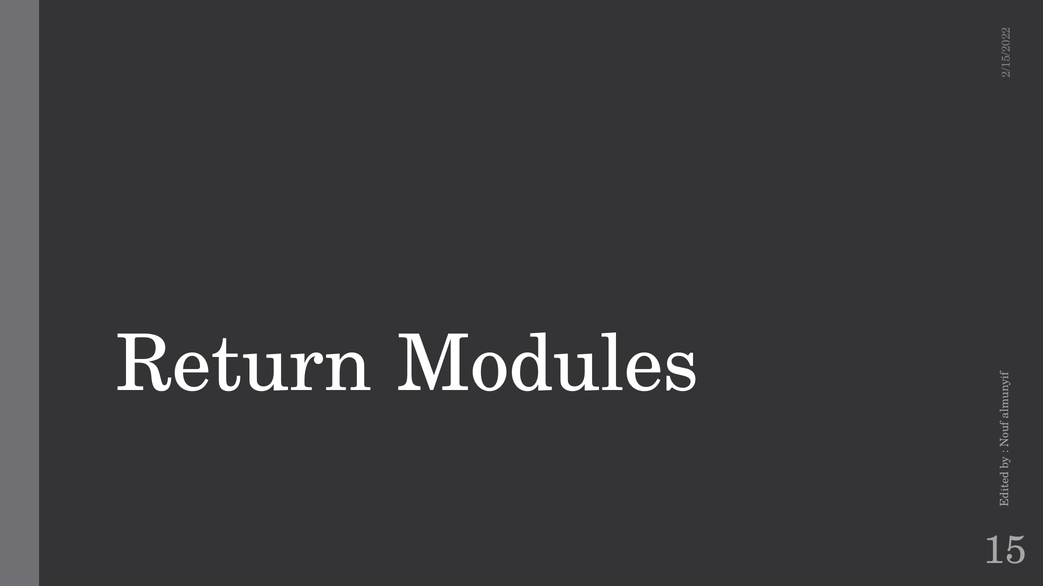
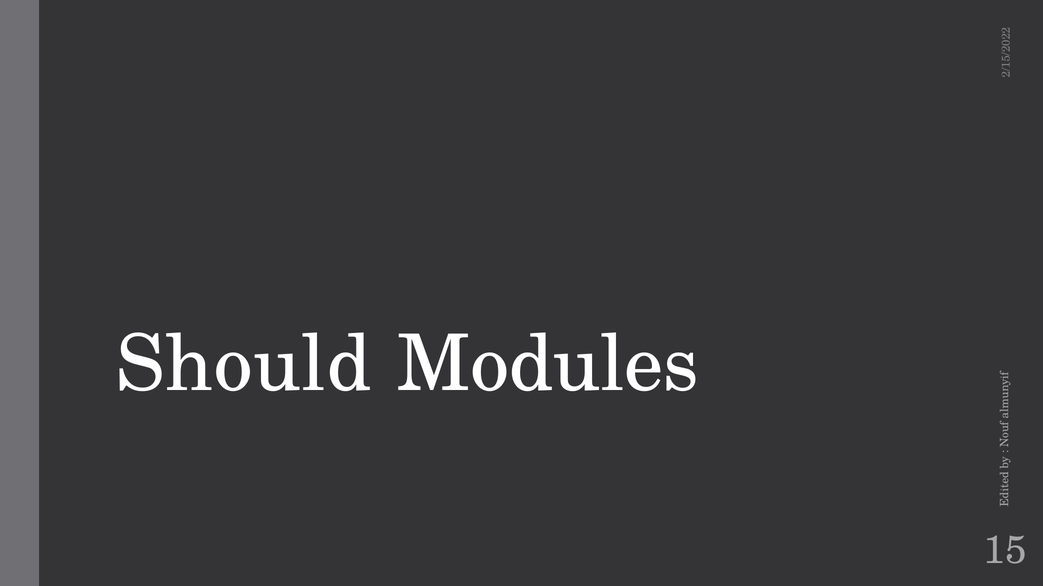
Return: Return -> Should
